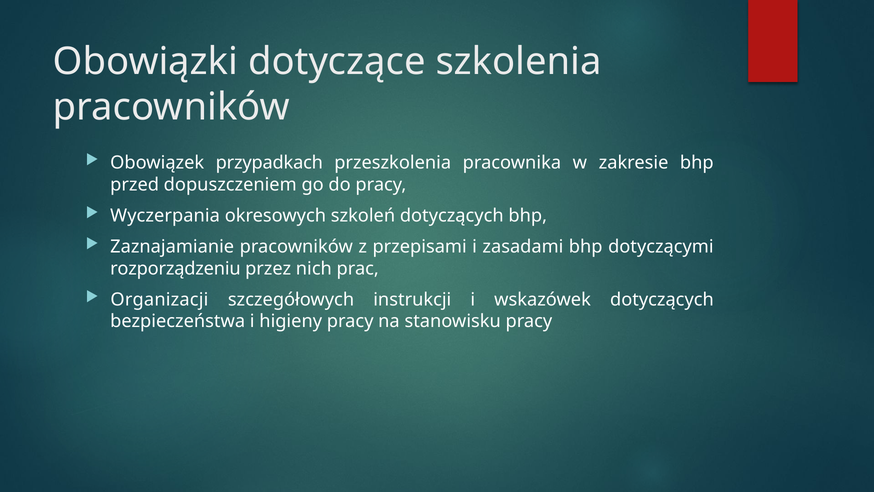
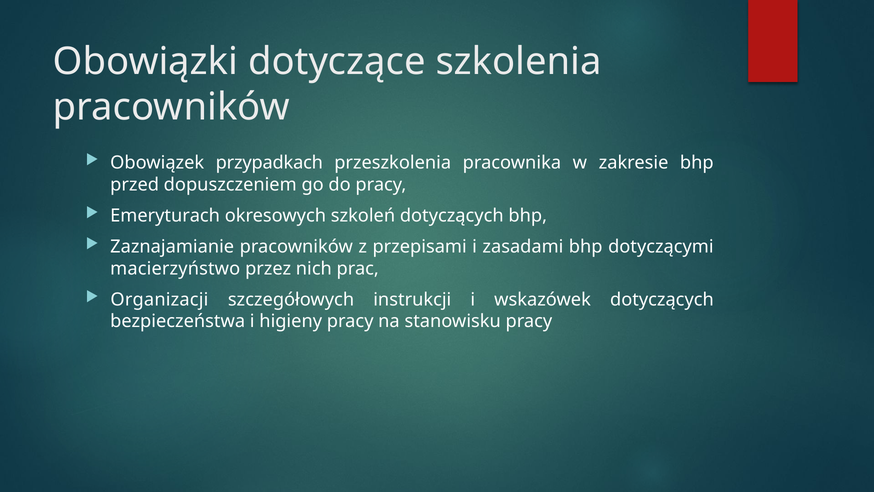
Wyczerpania: Wyczerpania -> Emeryturach
rozporządzeniu: rozporządzeniu -> macierzyństwo
